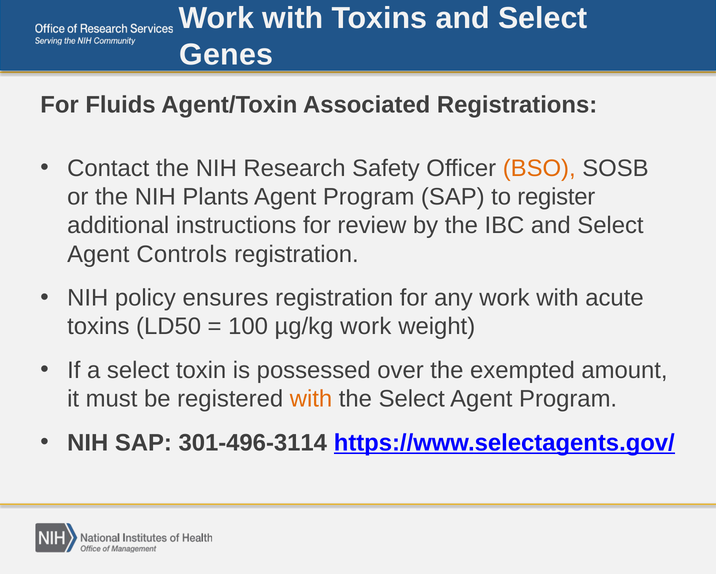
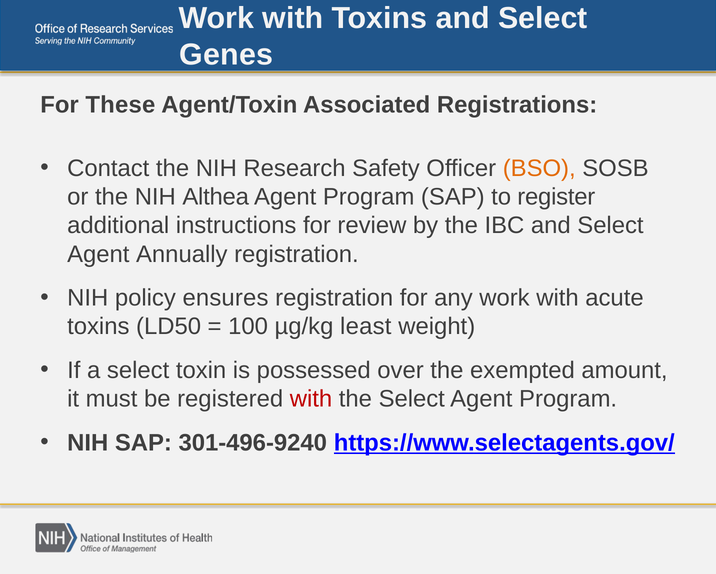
Fluids: Fluids -> These
Plants: Plants -> Althea
Controls: Controls -> Annually
µg/kg work: work -> least
with at (311, 399) colour: orange -> red
301-496-3114: 301-496-3114 -> 301-496-9240
